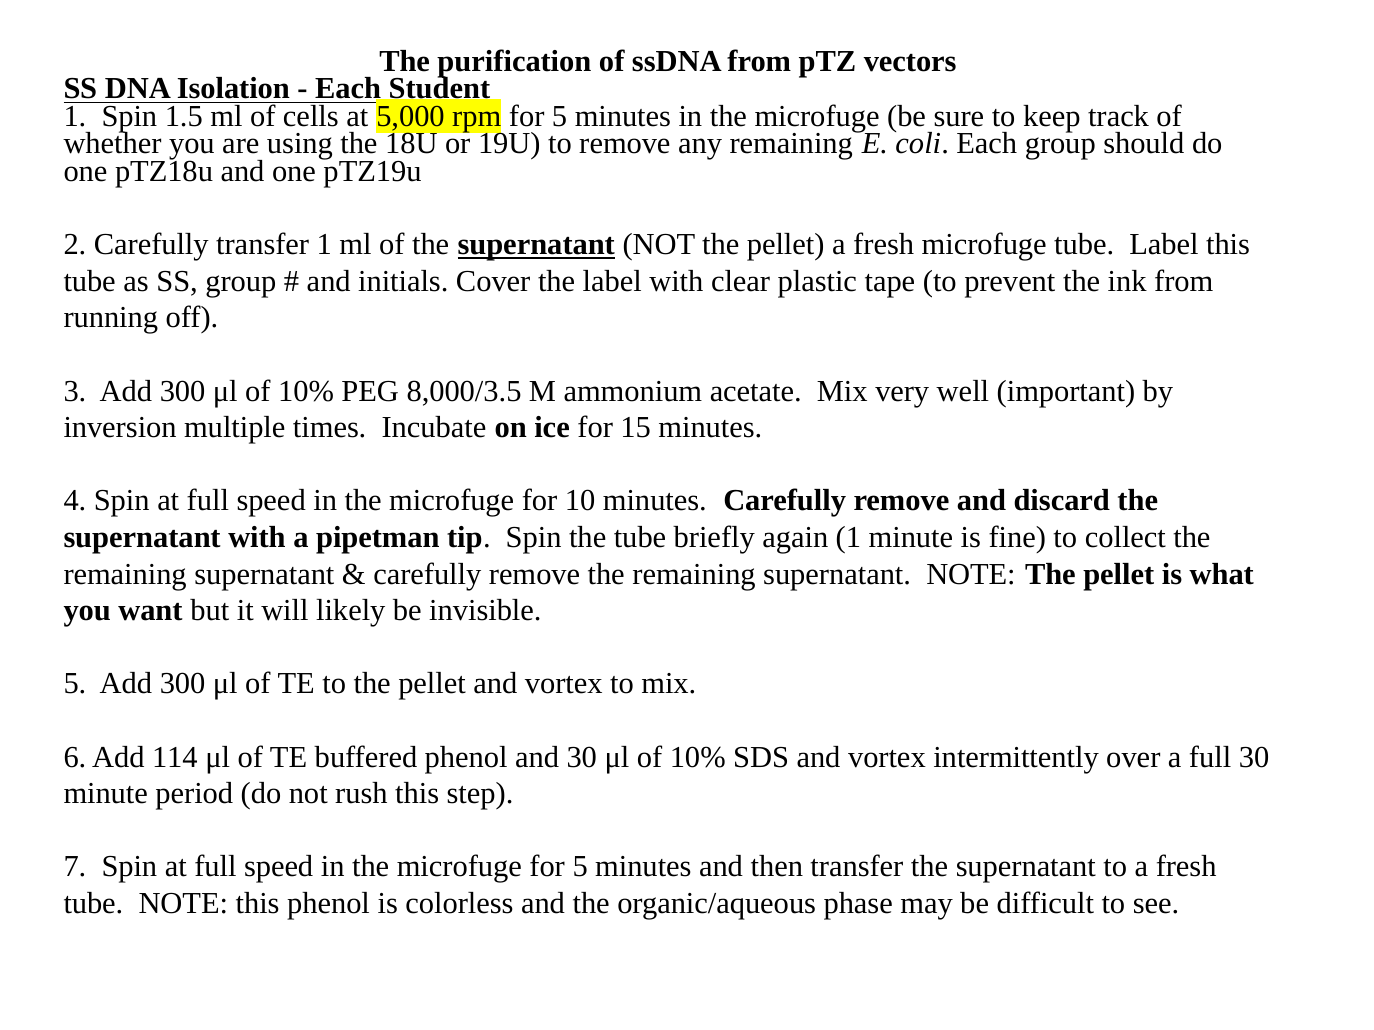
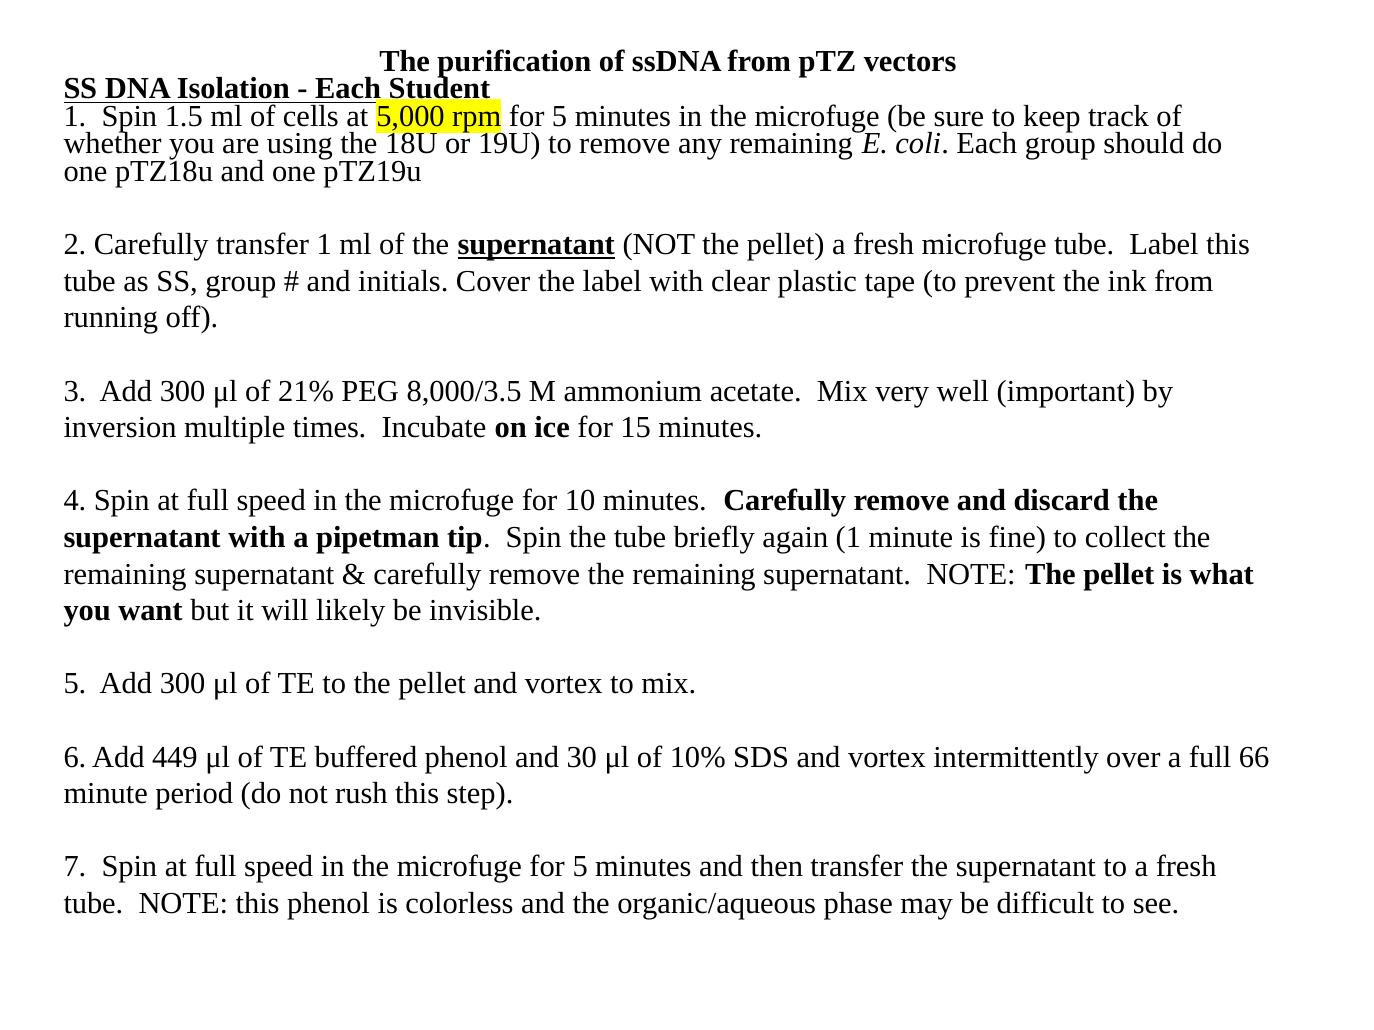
300 μl of 10%: 10% -> 21%
114: 114 -> 449
full 30: 30 -> 66
